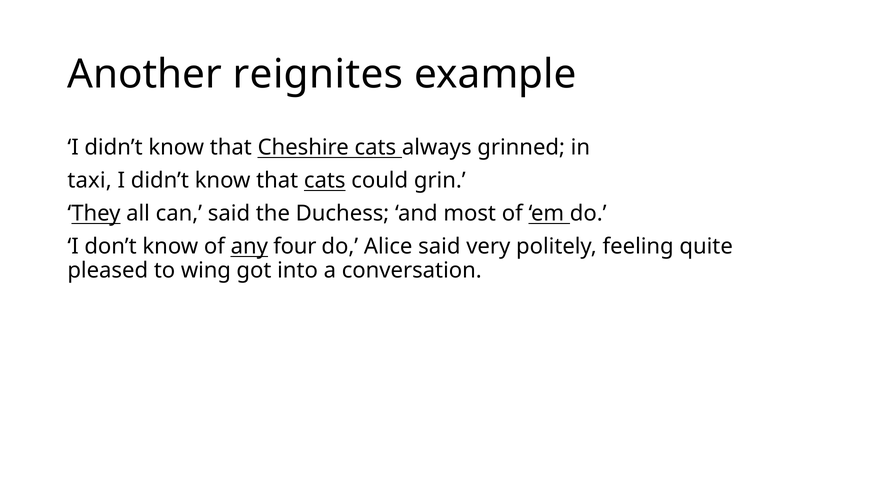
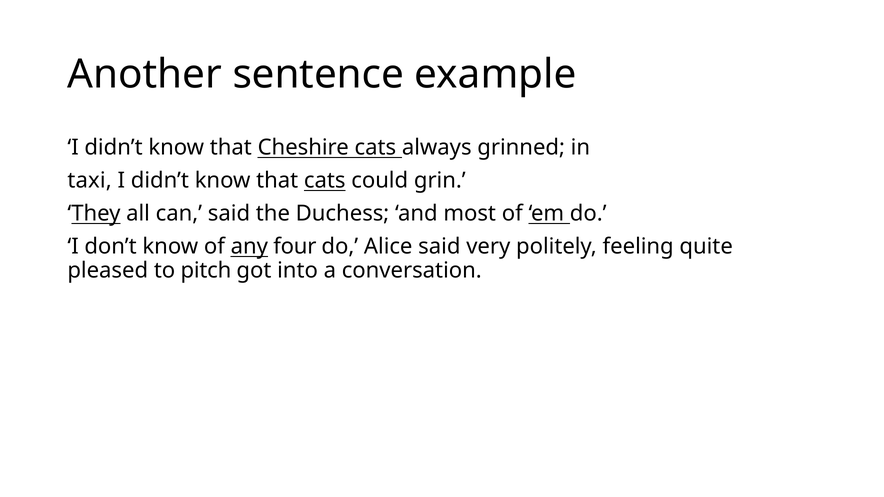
reignites: reignites -> sentence
wing: wing -> pitch
